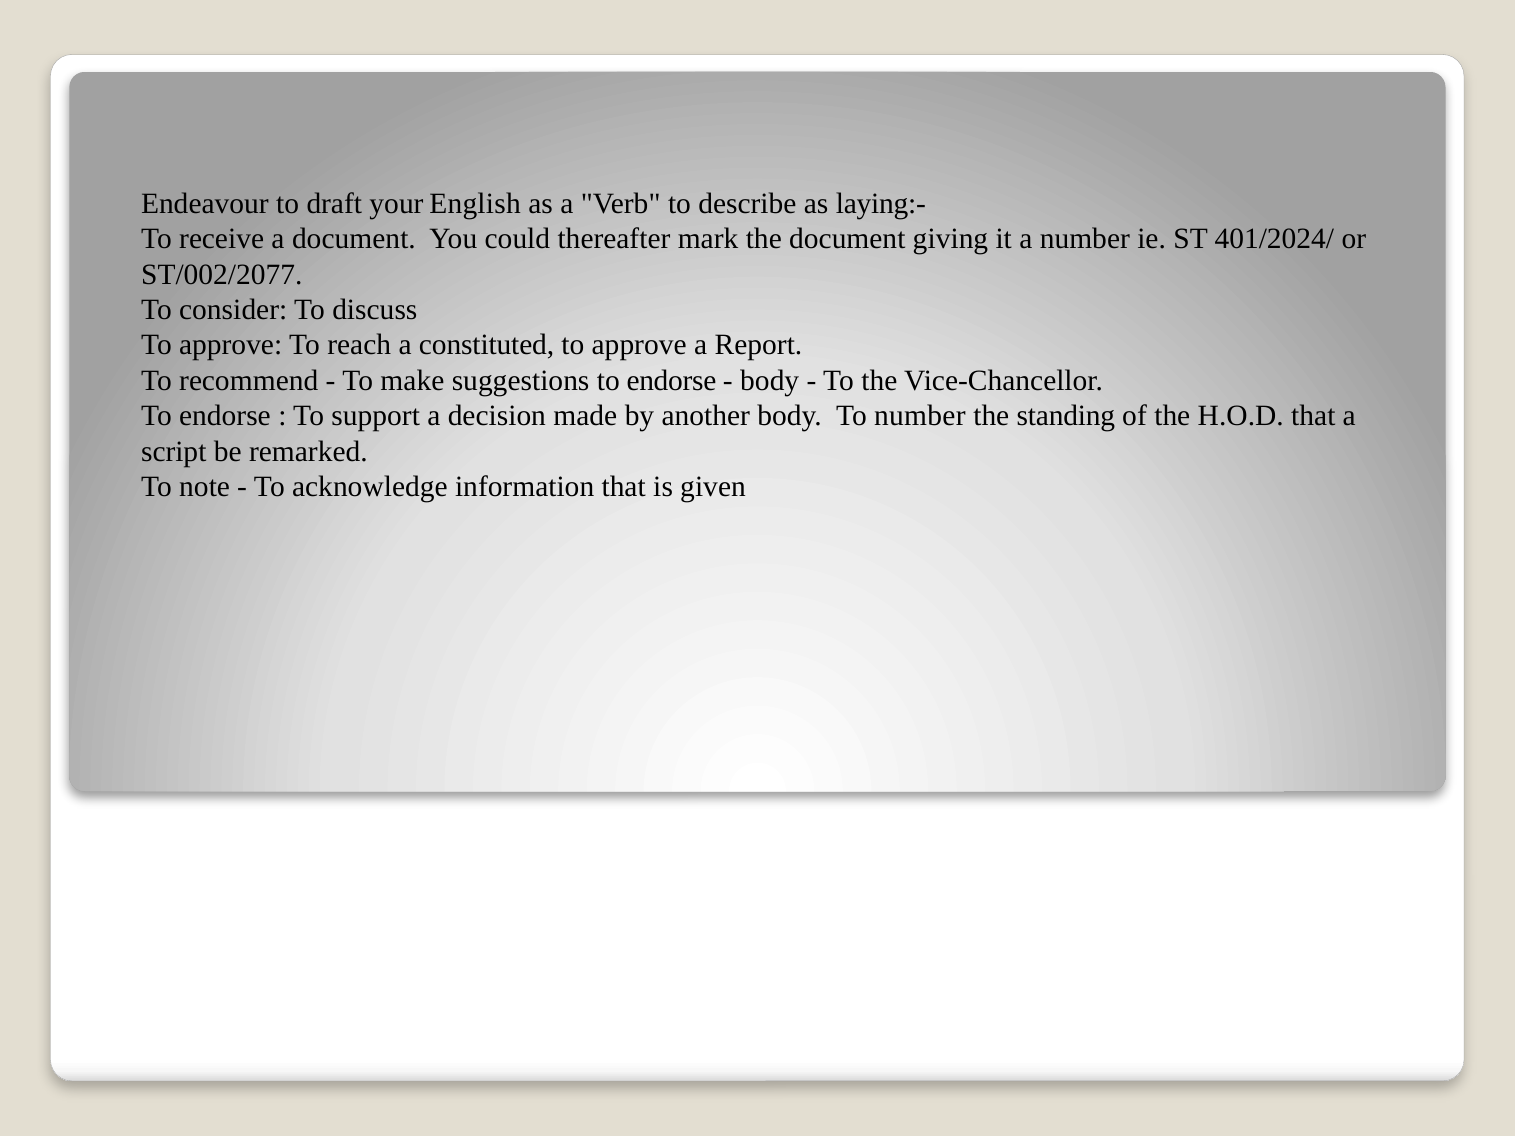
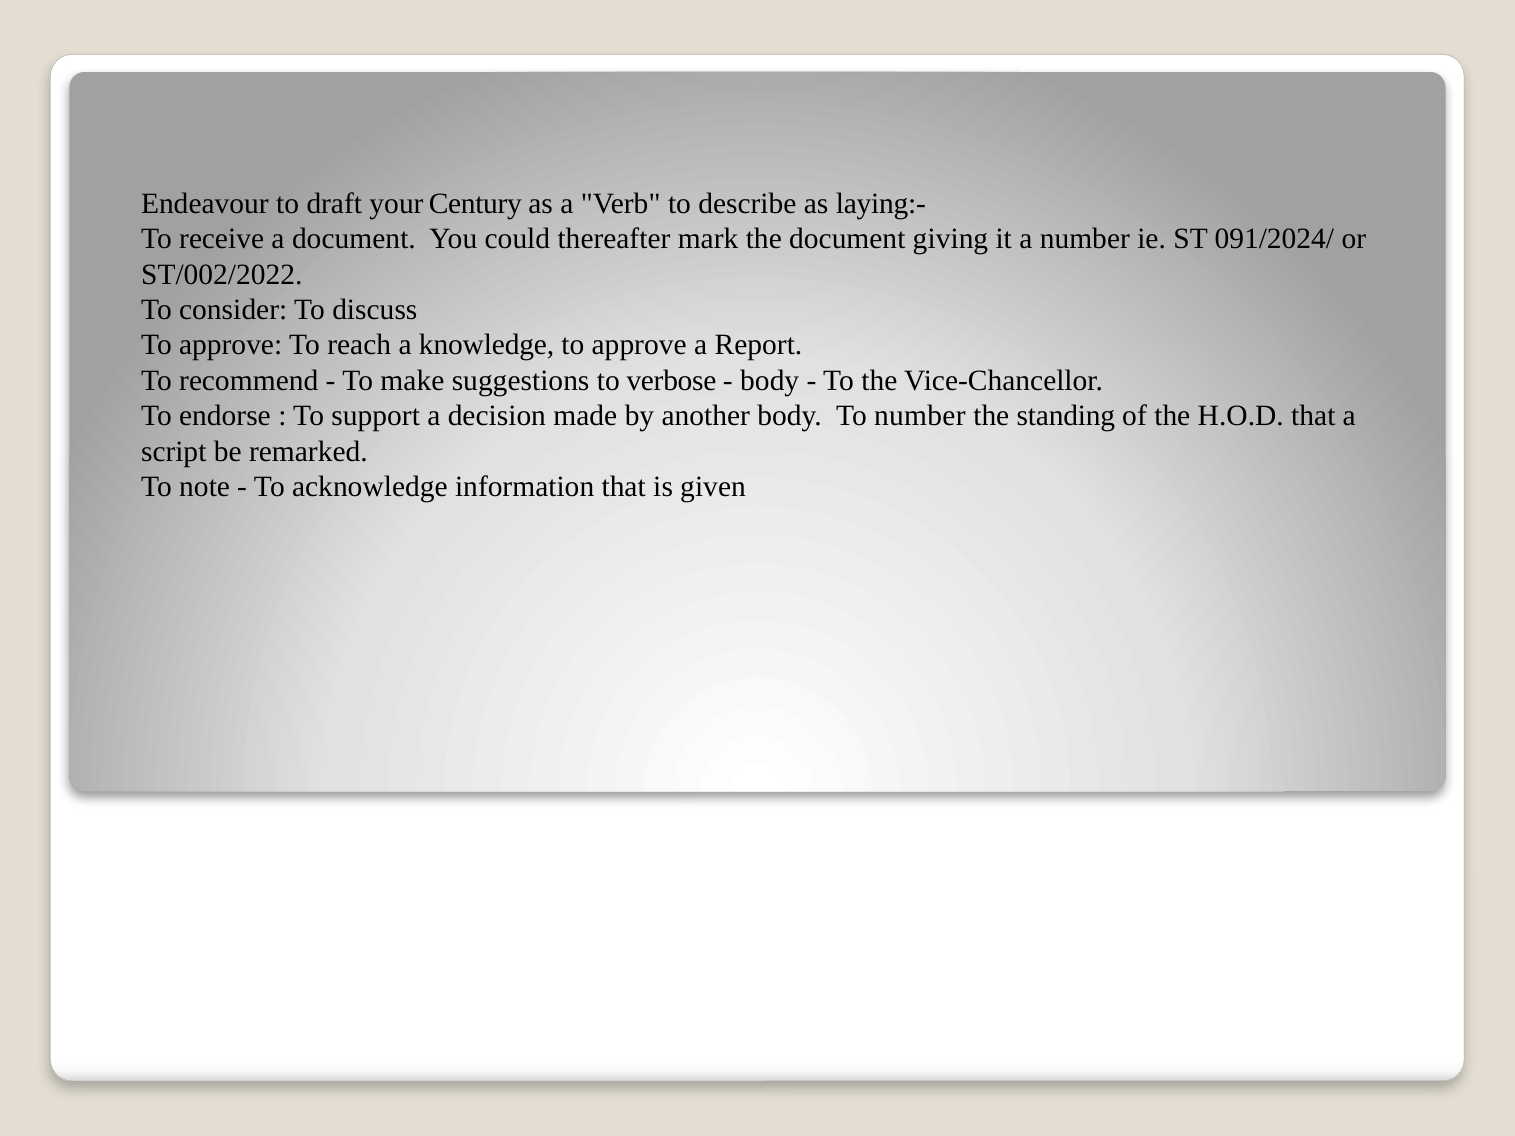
English: English -> Century
401/2024/: 401/2024/ -> 091/2024/
ST/002/2077: ST/002/2077 -> ST/002/2022
constituted: constituted -> knowledge
suggestions to endorse: endorse -> verbose
